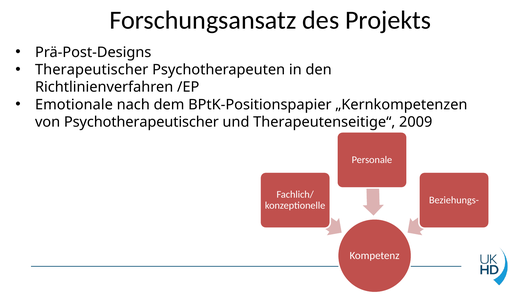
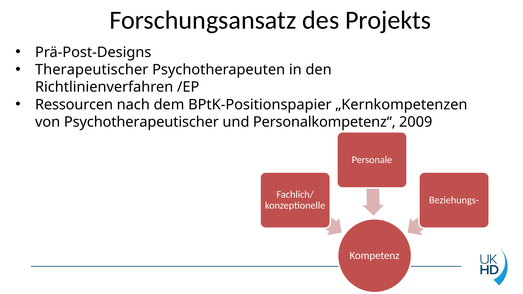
Emotionale: Emotionale -> Ressourcen
Therapeutenseitige“: Therapeutenseitige“ -> Personalkompetenz“
